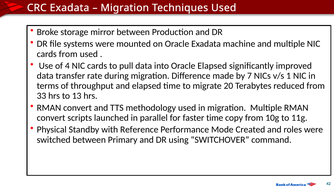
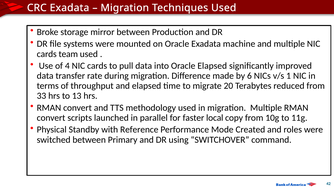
cards from: from -> team
7: 7 -> 6
faster time: time -> local
